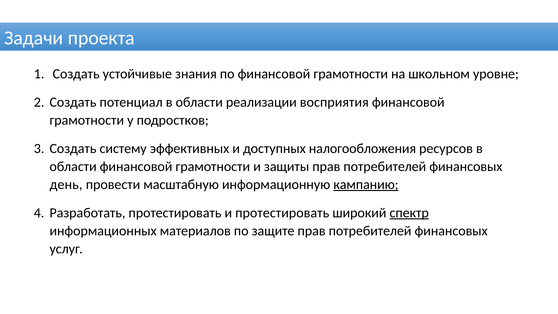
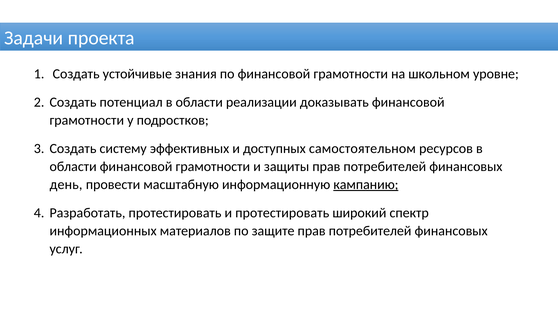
восприятия: восприятия -> доказывать
налогообложения: налогообложения -> самостоятельном
спектр underline: present -> none
